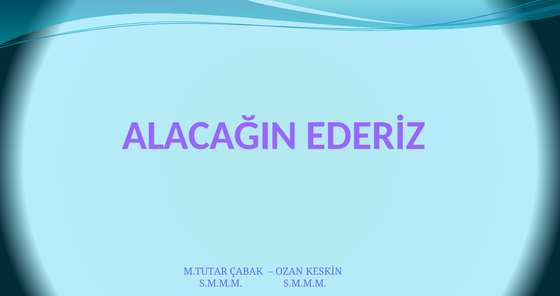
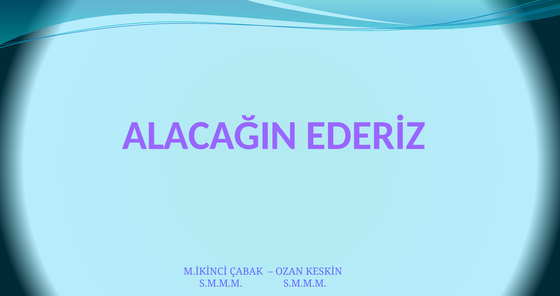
M.TUTAR: M.TUTAR -> M.İKİNCİ
